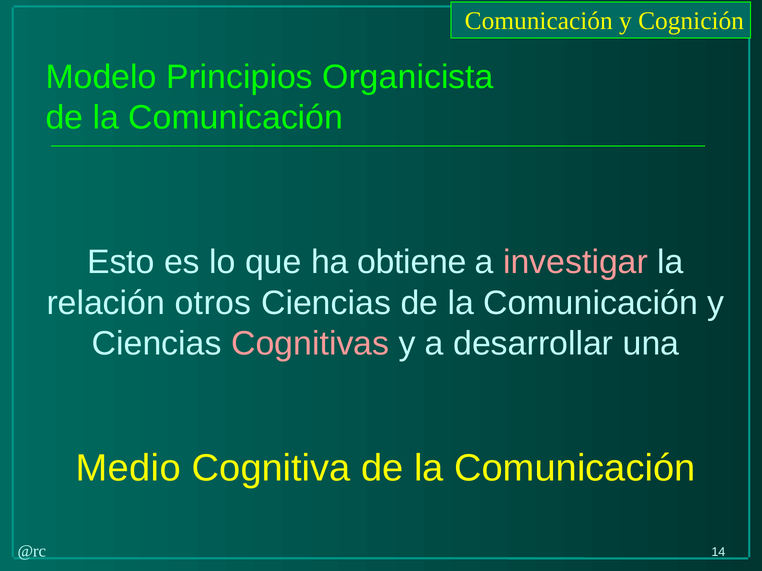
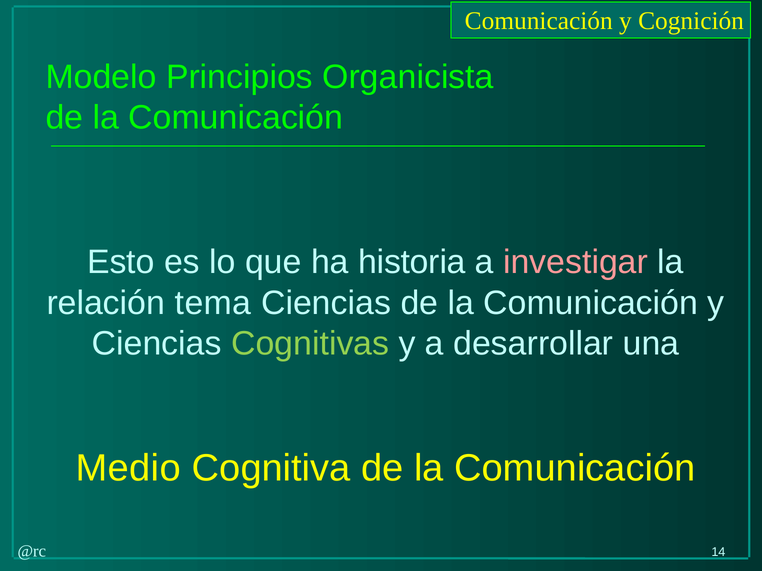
obtiene: obtiene -> historia
otros: otros -> tema
Cognitivas colour: pink -> light green
